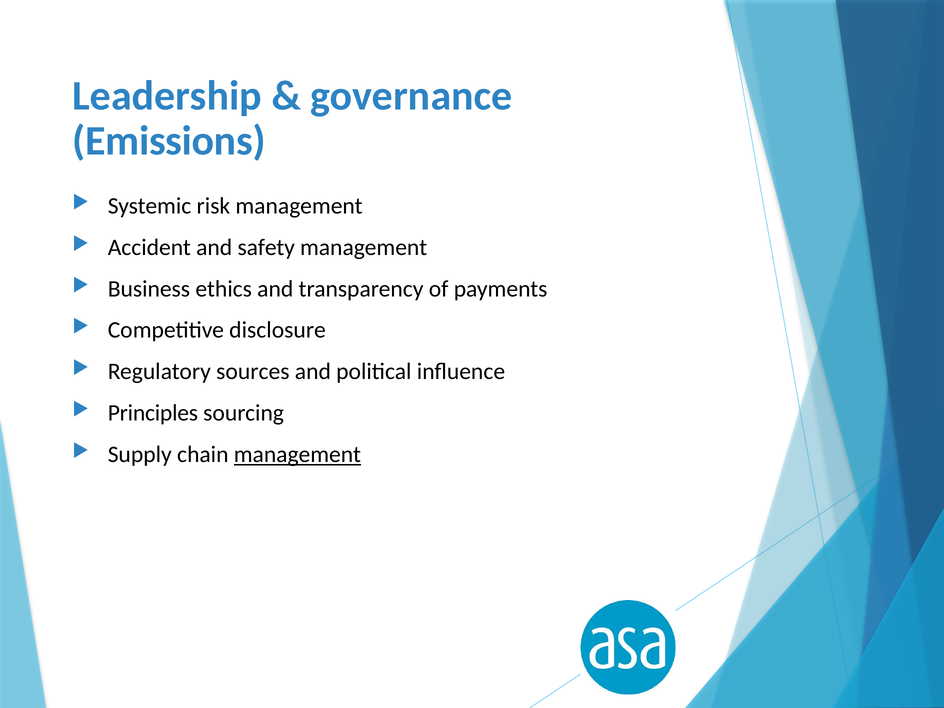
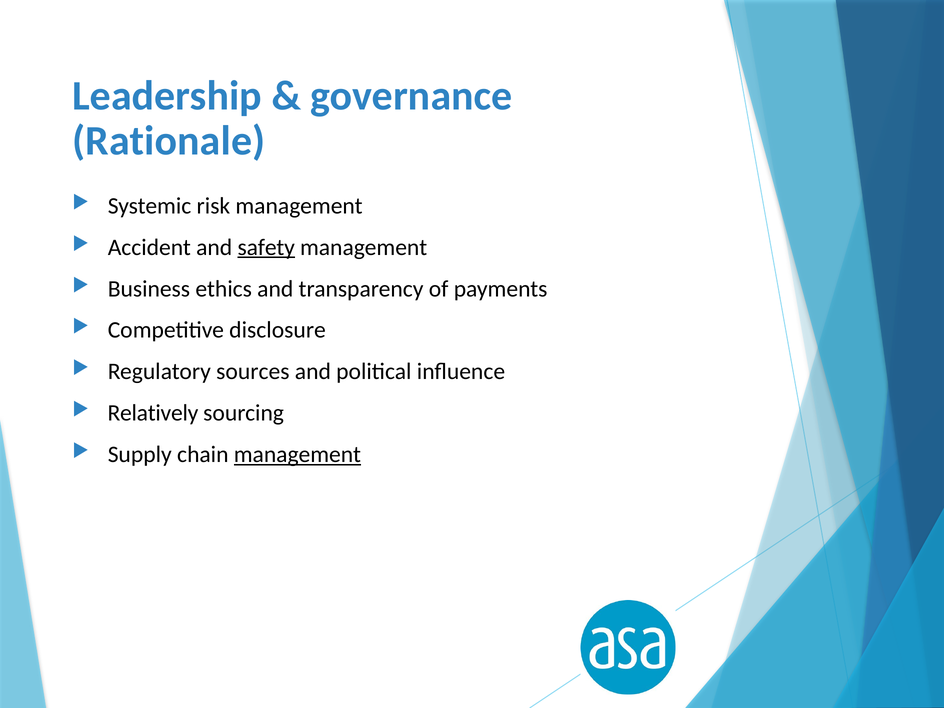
Emissions: Emissions -> Rationale
safety underline: none -> present
Principles: Principles -> Relatively
